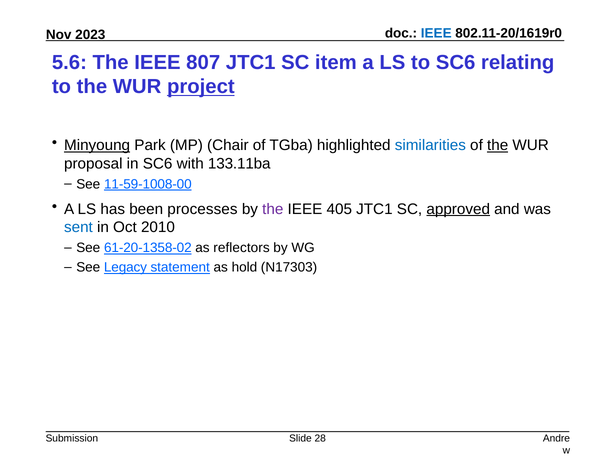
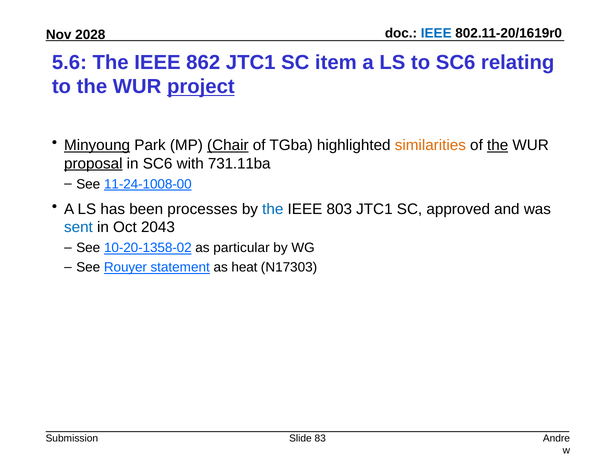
2023: 2023 -> 2028
807: 807 -> 862
Chair underline: none -> present
similarities colour: blue -> orange
proposal underline: none -> present
133.11ba: 133.11ba -> 731.11ba
11-59-1008-00: 11-59-1008-00 -> 11-24-1008-00
the at (273, 209) colour: purple -> blue
405: 405 -> 803
approved underline: present -> none
2010: 2010 -> 2043
61-20-1358-02: 61-20-1358-02 -> 10-20-1358-02
reflectors: reflectors -> particular
Legacy: Legacy -> Rouyer
hold: hold -> heat
28: 28 -> 83
